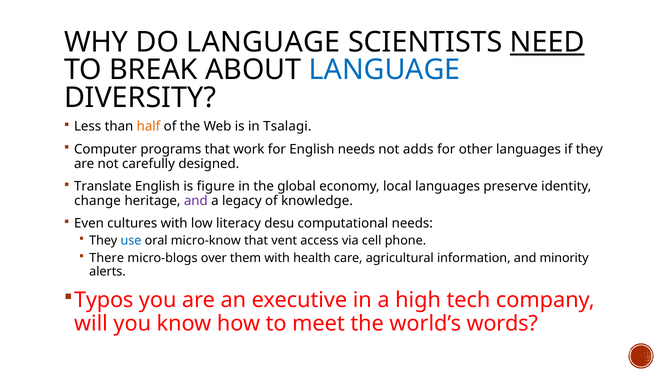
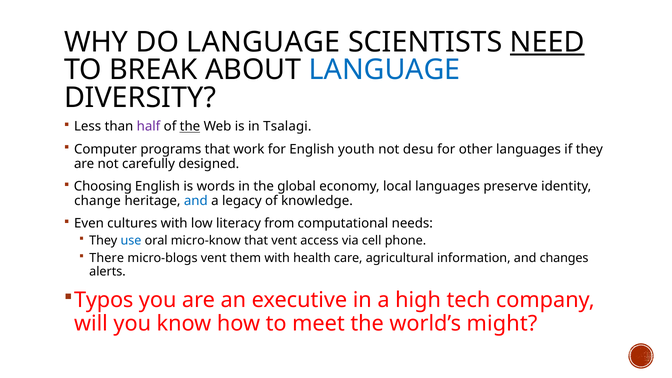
half colour: orange -> purple
the at (190, 127) underline: none -> present
English needs: needs -> youth
adds: adds -> desu
Translate: Translate -> Choosing
figure: figure -> words
and at (196, 201) colour: purple -> blue
desu: desu -> from
micro-blogs over: over -> vent
minority: minority -> changes
words: words -> might
